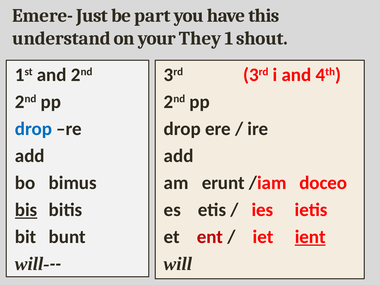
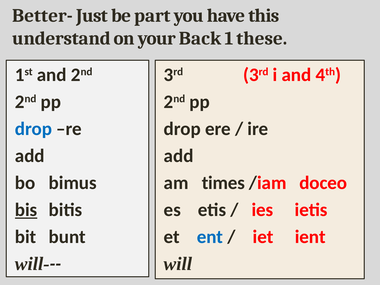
Emere-: Emere- -> Better-
They: They -> Back
shout: shout -> these
erunt: erunt -> times
ent colour: red -> blue
ient underline: present -> none
